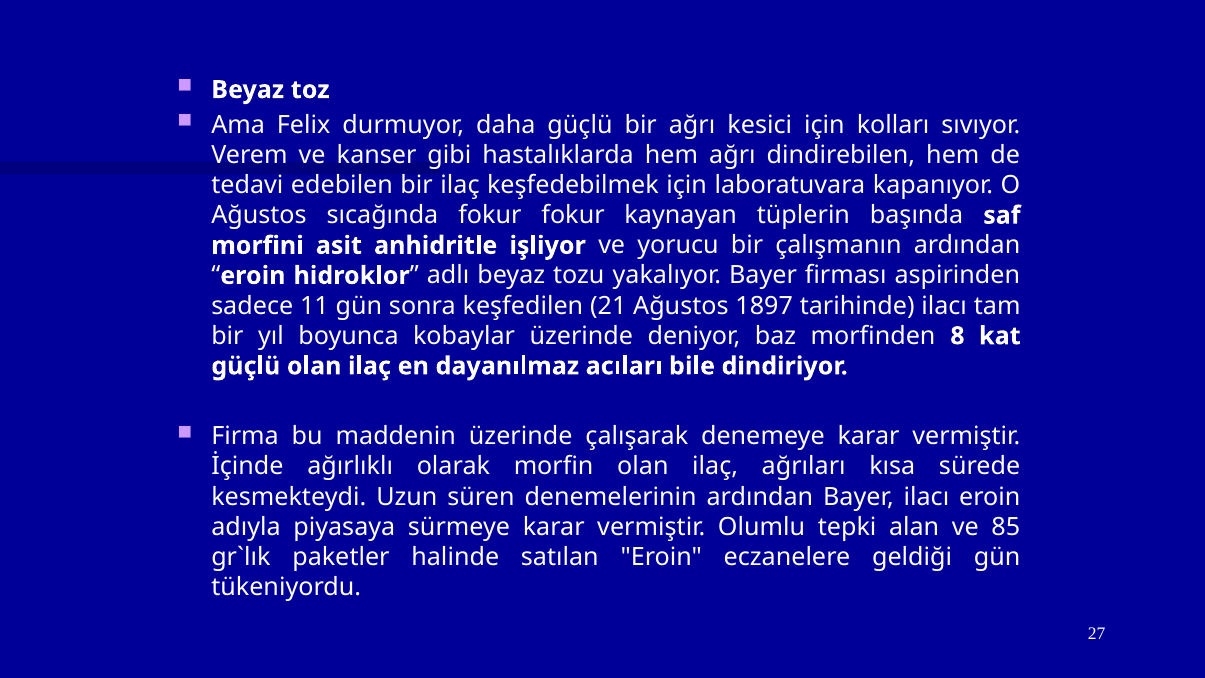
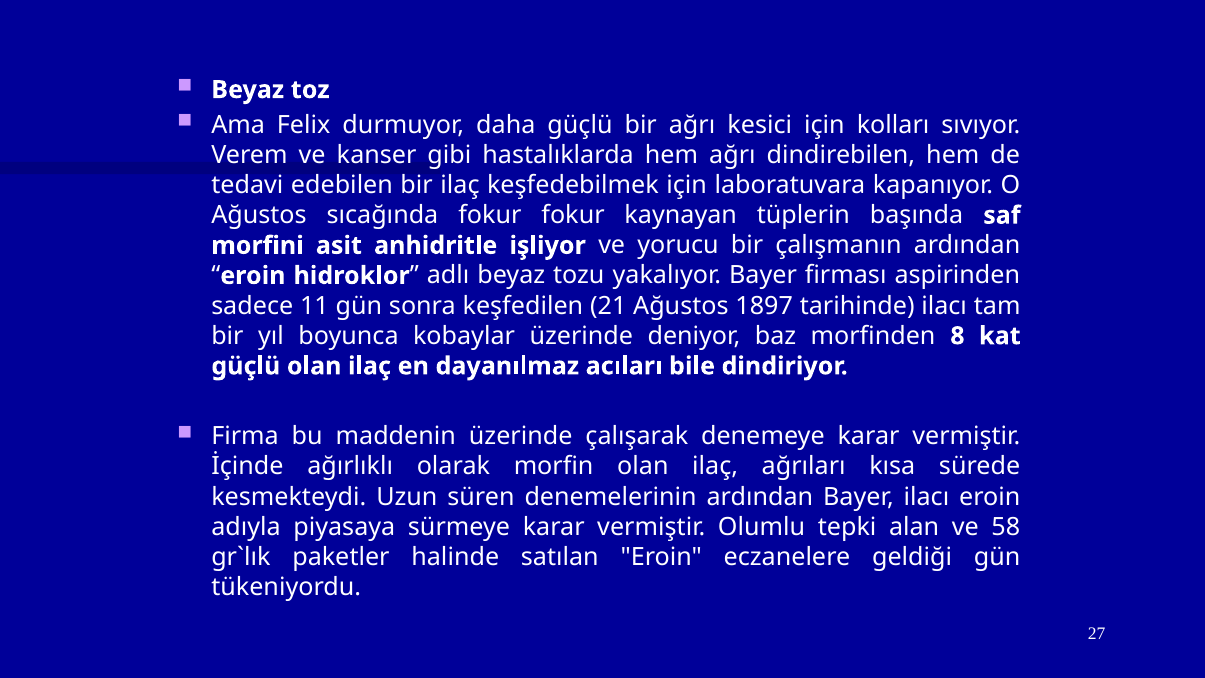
85: 85 -> 58
